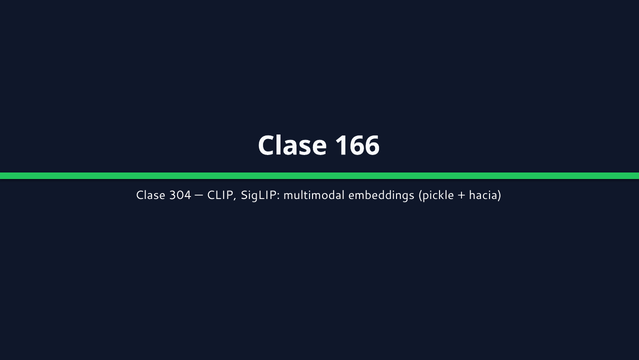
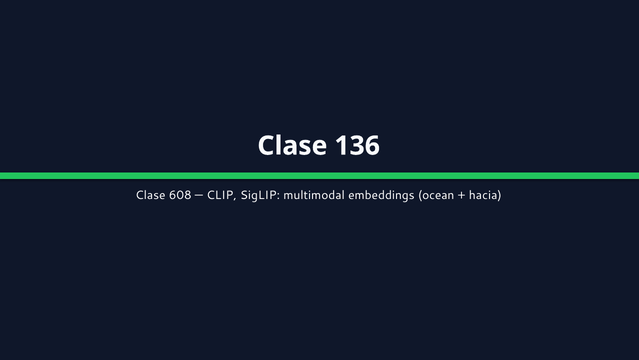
166: 166 -> 136
304: 304 -> 608
pickle: pickle -> ocean
